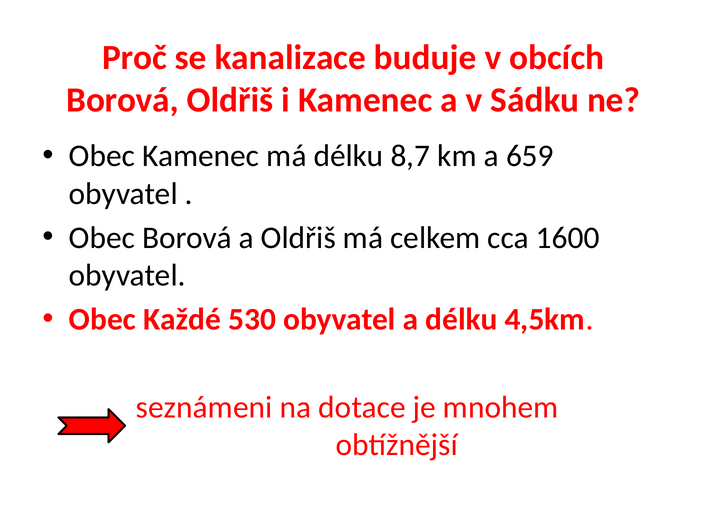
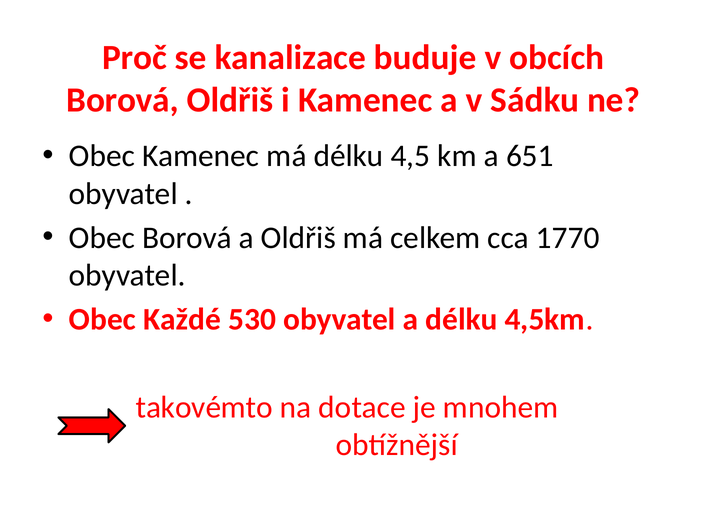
8,7: 8,7 -> 4,5
659: 659 -> 651
1600: 1600 -> 1770
seznámeni: seznámeni -> takovémto
